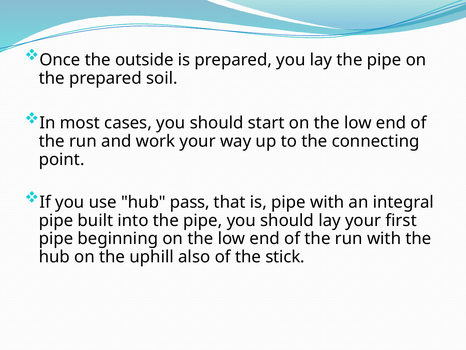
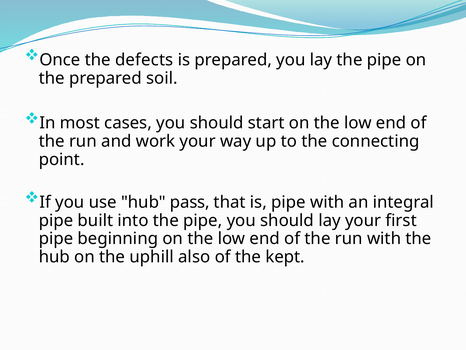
outside: outside -> defects
stick: stick -> kept
